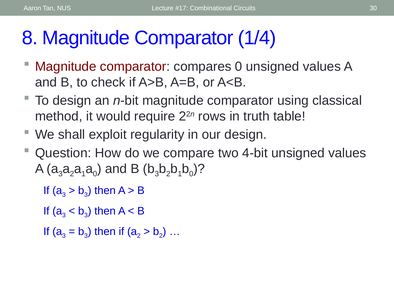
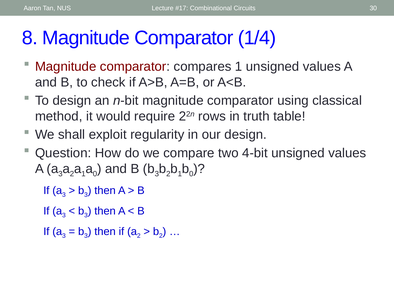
compares 0: 0 -> 1
